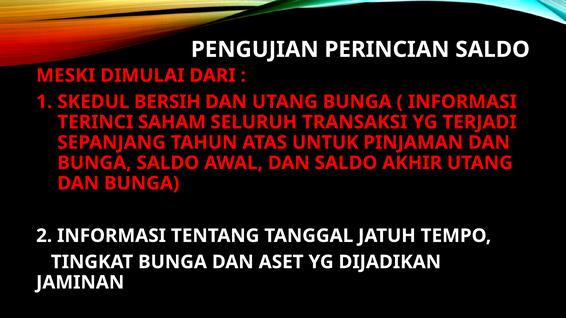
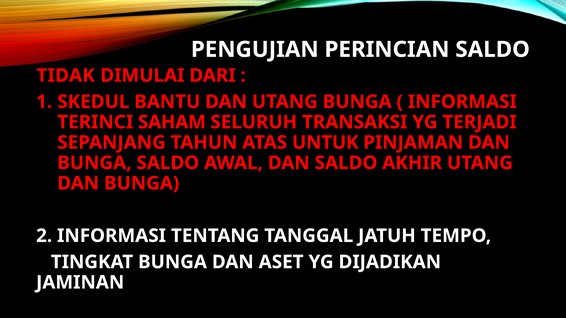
MESKI: MESKI -> TIDAK
BERSIH: BERSIH -> BANTU
